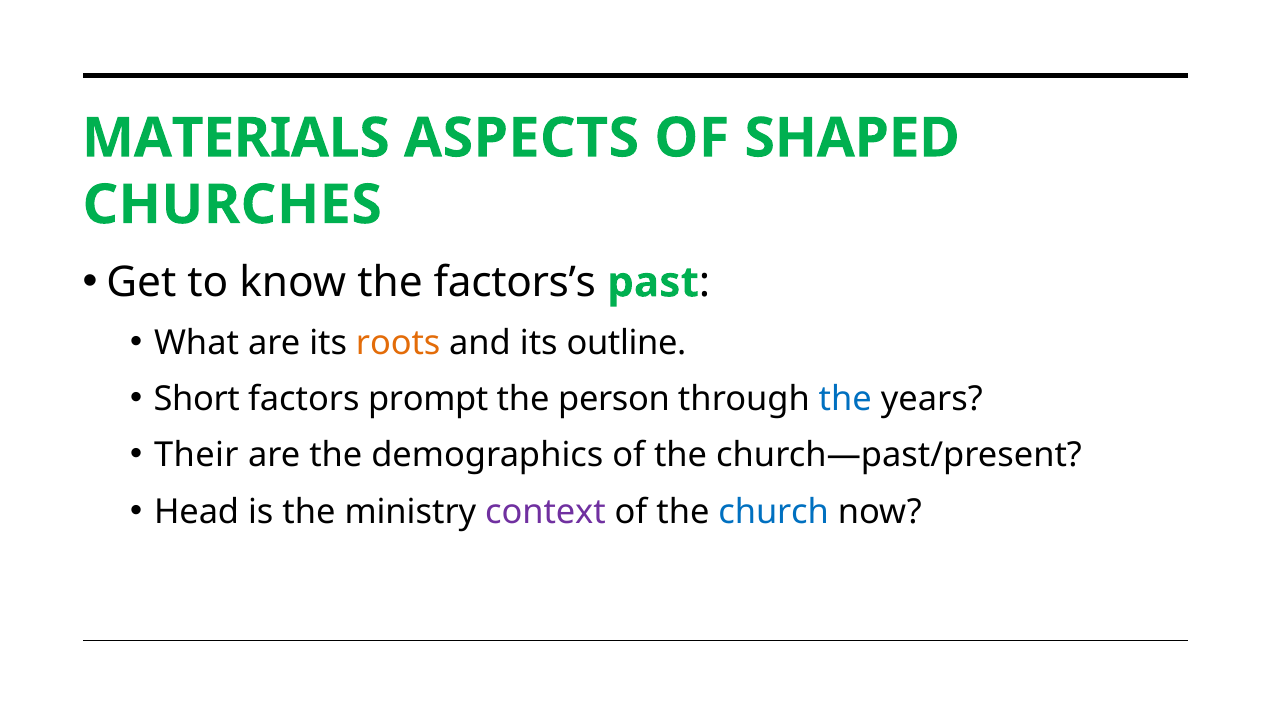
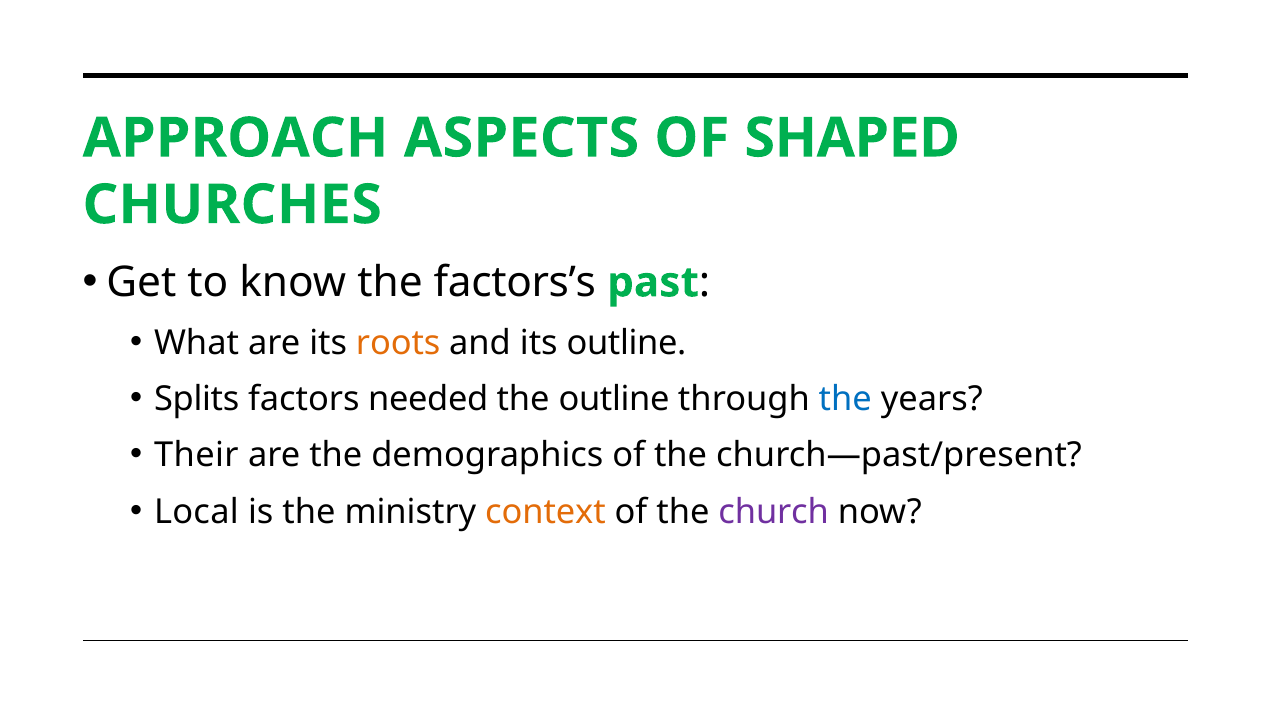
MATERIALS: MATERIALS -> APPROACH
Short: Short -> Splits
prompt: prompt -> needed
the person: person -> outline
Head: Head -> Local
context colour: purple -> orange
church colour: blue -> purple
